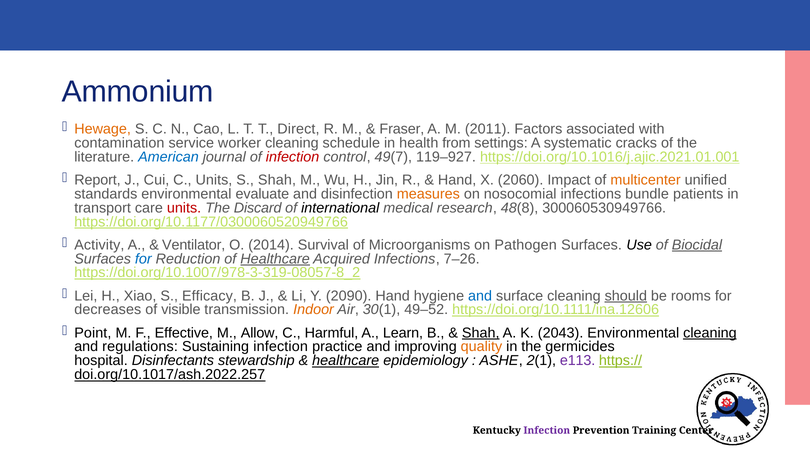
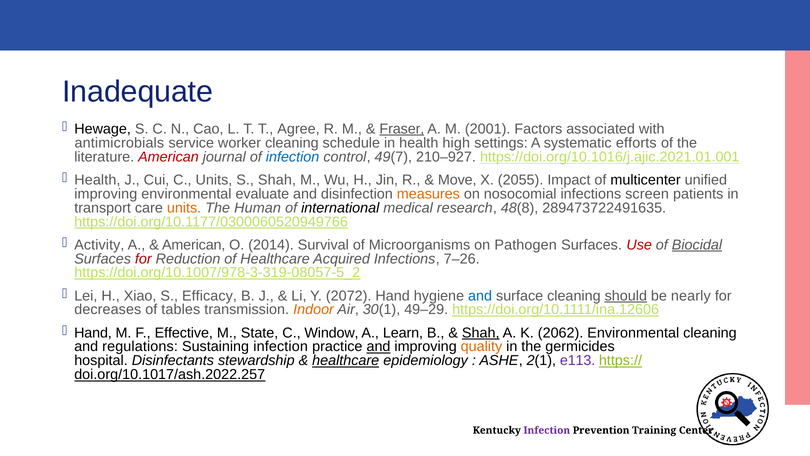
Ammonium: Ammonium -> Inadequate
Hewage colour: orange -> black
Direct: Direct -> Agree
Fraser underline: none -> present
2011: 2011 -> 2001
contamination: contamination -> antimicrobials
from: from -> high
cracks: cracks -> efforts
American at (168, 157) colour: blue -> red
infection at (293, 157) colour: red -> blue
119–927: 119–927 -> 210–927
Report at (98, 180): Report -> Health
Hand at (457, 180): Hand -> Move
2060: 2060 -> 2055
multicenter colour: orange -> black
standards at (106, 194): standards -> improving
bundle: bundle -> screen
units at (184, 208) colour: red -> orange
Discard: Discard -> Human
300060530949766: 300060530949766 -> 289473722491635
Ventilator at (194, 245): Ventilator -> American
Use colour: black -> red
for at (143, 259) colour: blue -> red
Healthcare at (275, 259) underline: present -> none
https://doi.org/10.1007/978-3-319-08057-8_2: https://doi.org/10.1007/978-3-319-08057-8_2 -> https://doi.org/10.1007/978-3-319-08057-5_2
2090: 2090 -> 2072
rooms: rooms -> nearly
visible: visible -> tables
49–52: 49–52 -> 49–29
Point at (93, 333): Point -> Hand
Allow: Allow -> State
Harmful: Harmful -> Window
2043: 2043 -> 2062
cleaning at (710, 333) underline: present -> none
and at (378, 346) underline: none -> present
